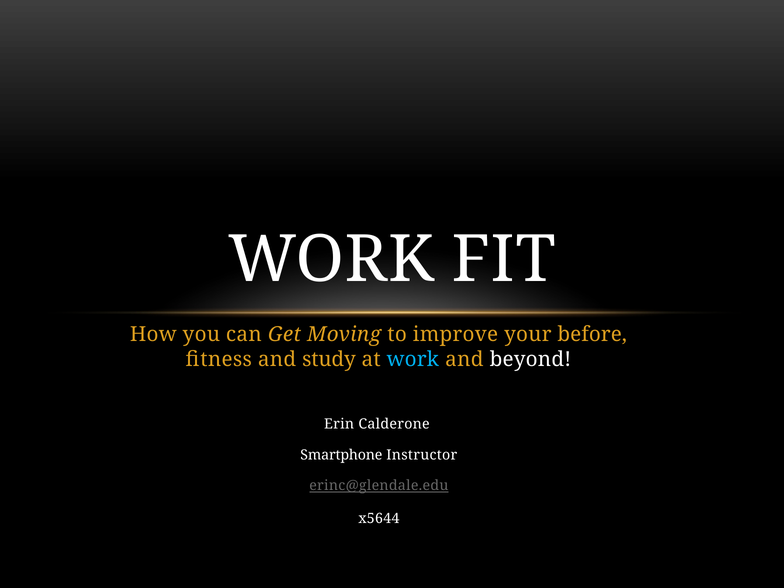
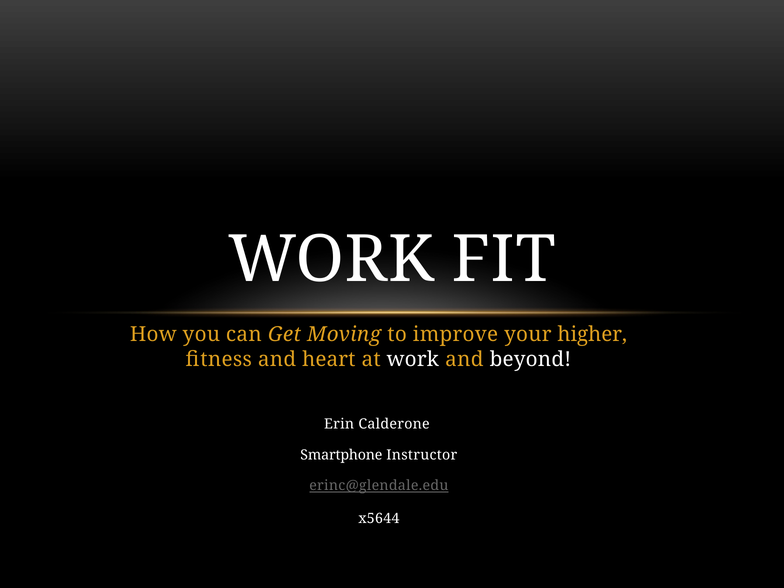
before: before -> higher
study: study -> heart
work at (413, 359) colour: light blue -> white
